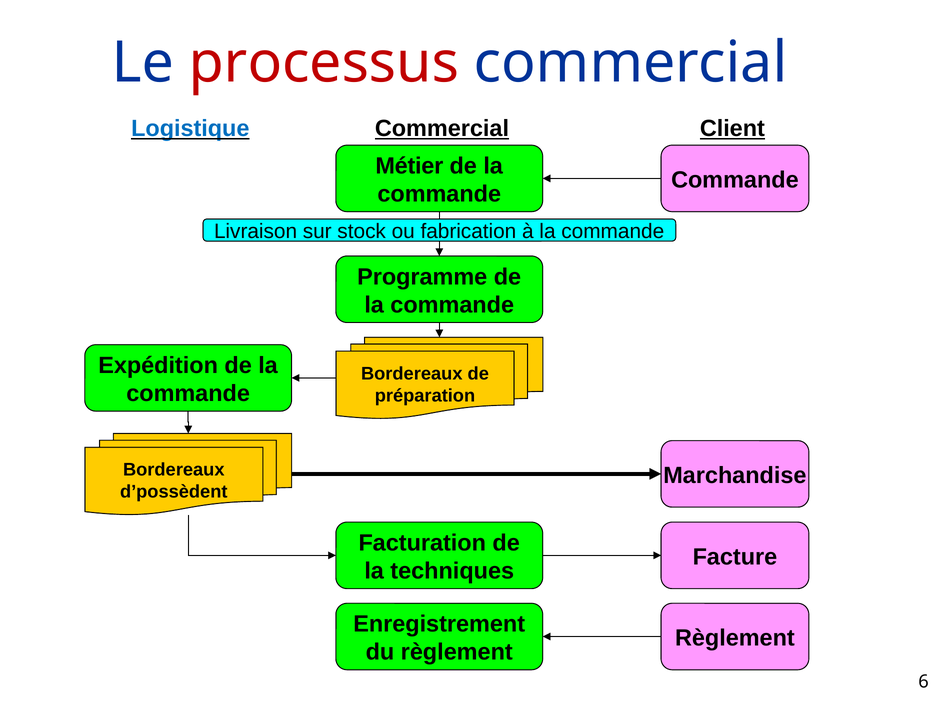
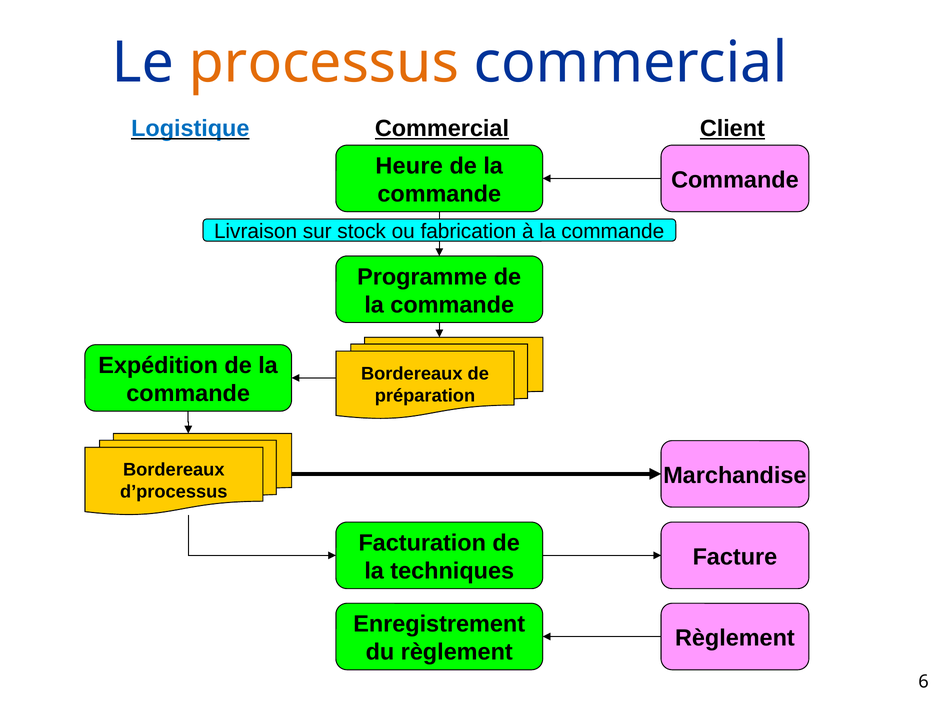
processus colour: red -> orange
Métier: Métier -> Heure
d’possèdent: d’possèdent -> d’processus
